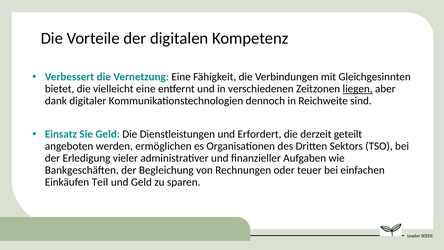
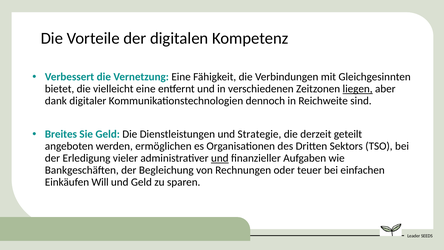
Einsatz: Einsatz -> Breites
Erfordert: Erfordert -> Strategie
und at (220, 158) underline: none -> present
Teil: Teil -> Will
